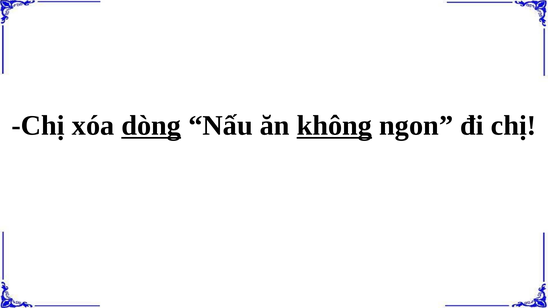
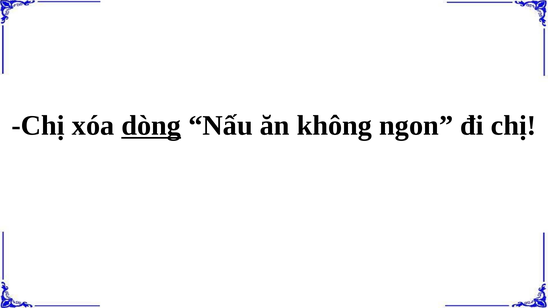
không underline: present -> none
